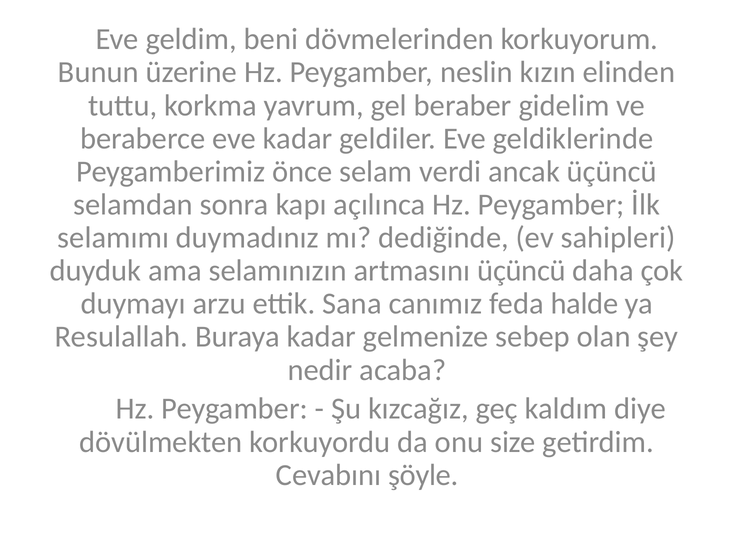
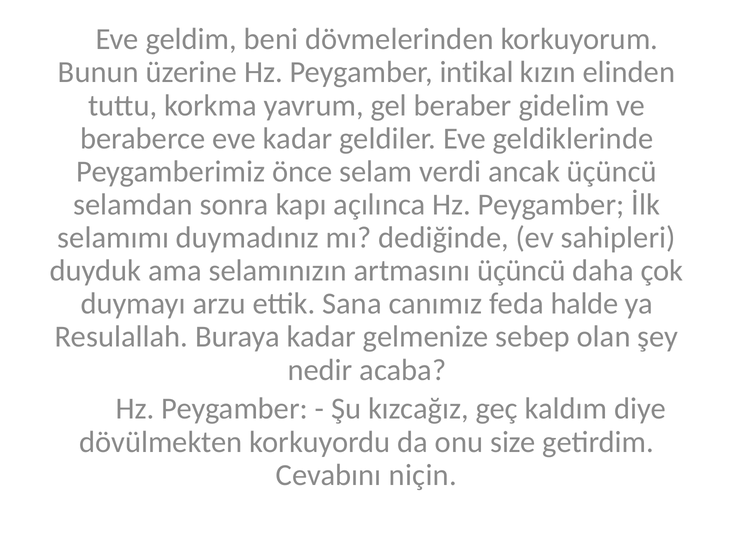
neslin: neslin -> intikal
şöyle: şöyle -> niçin
